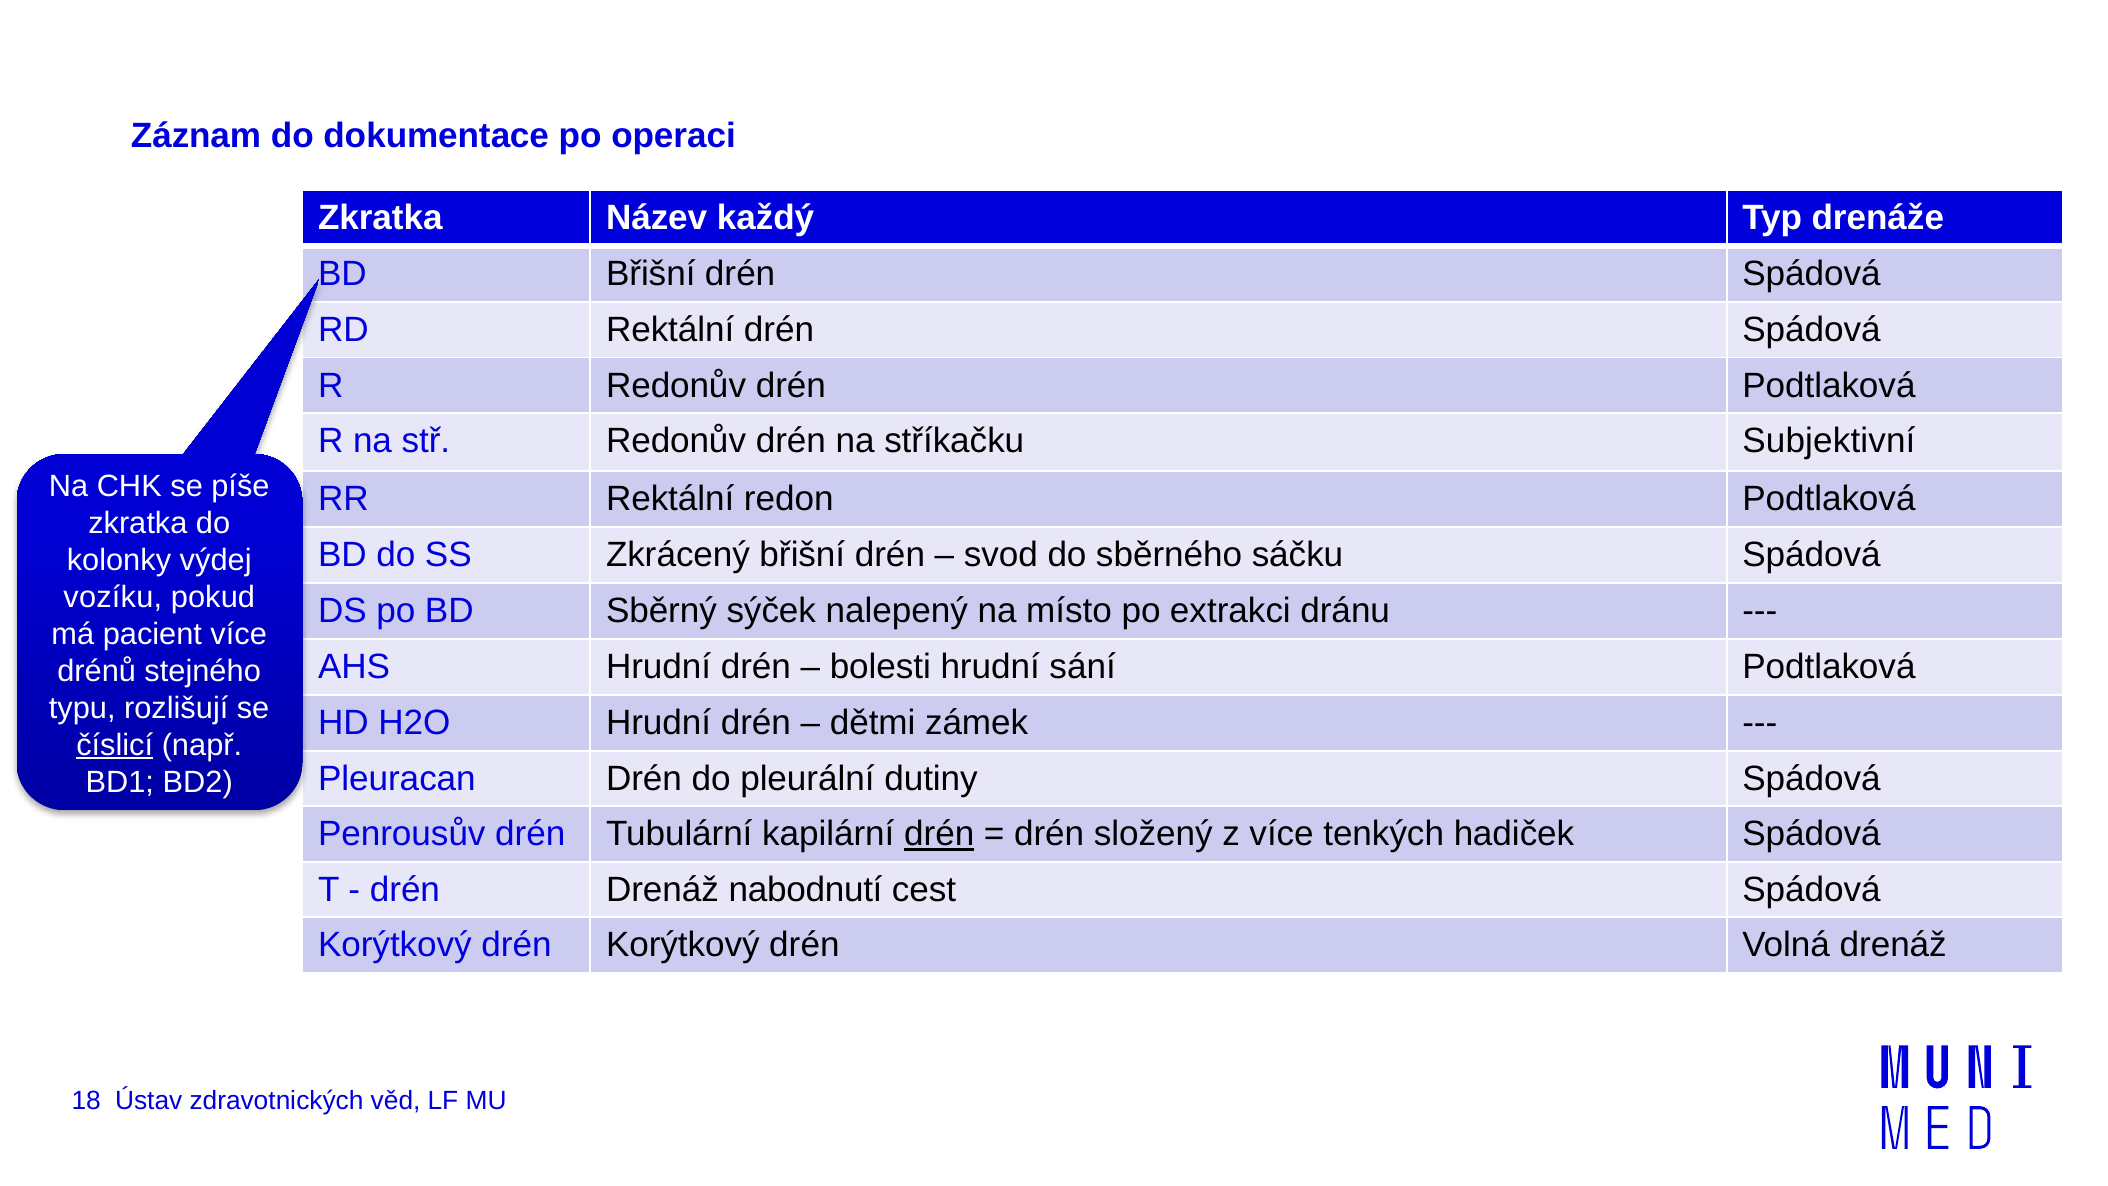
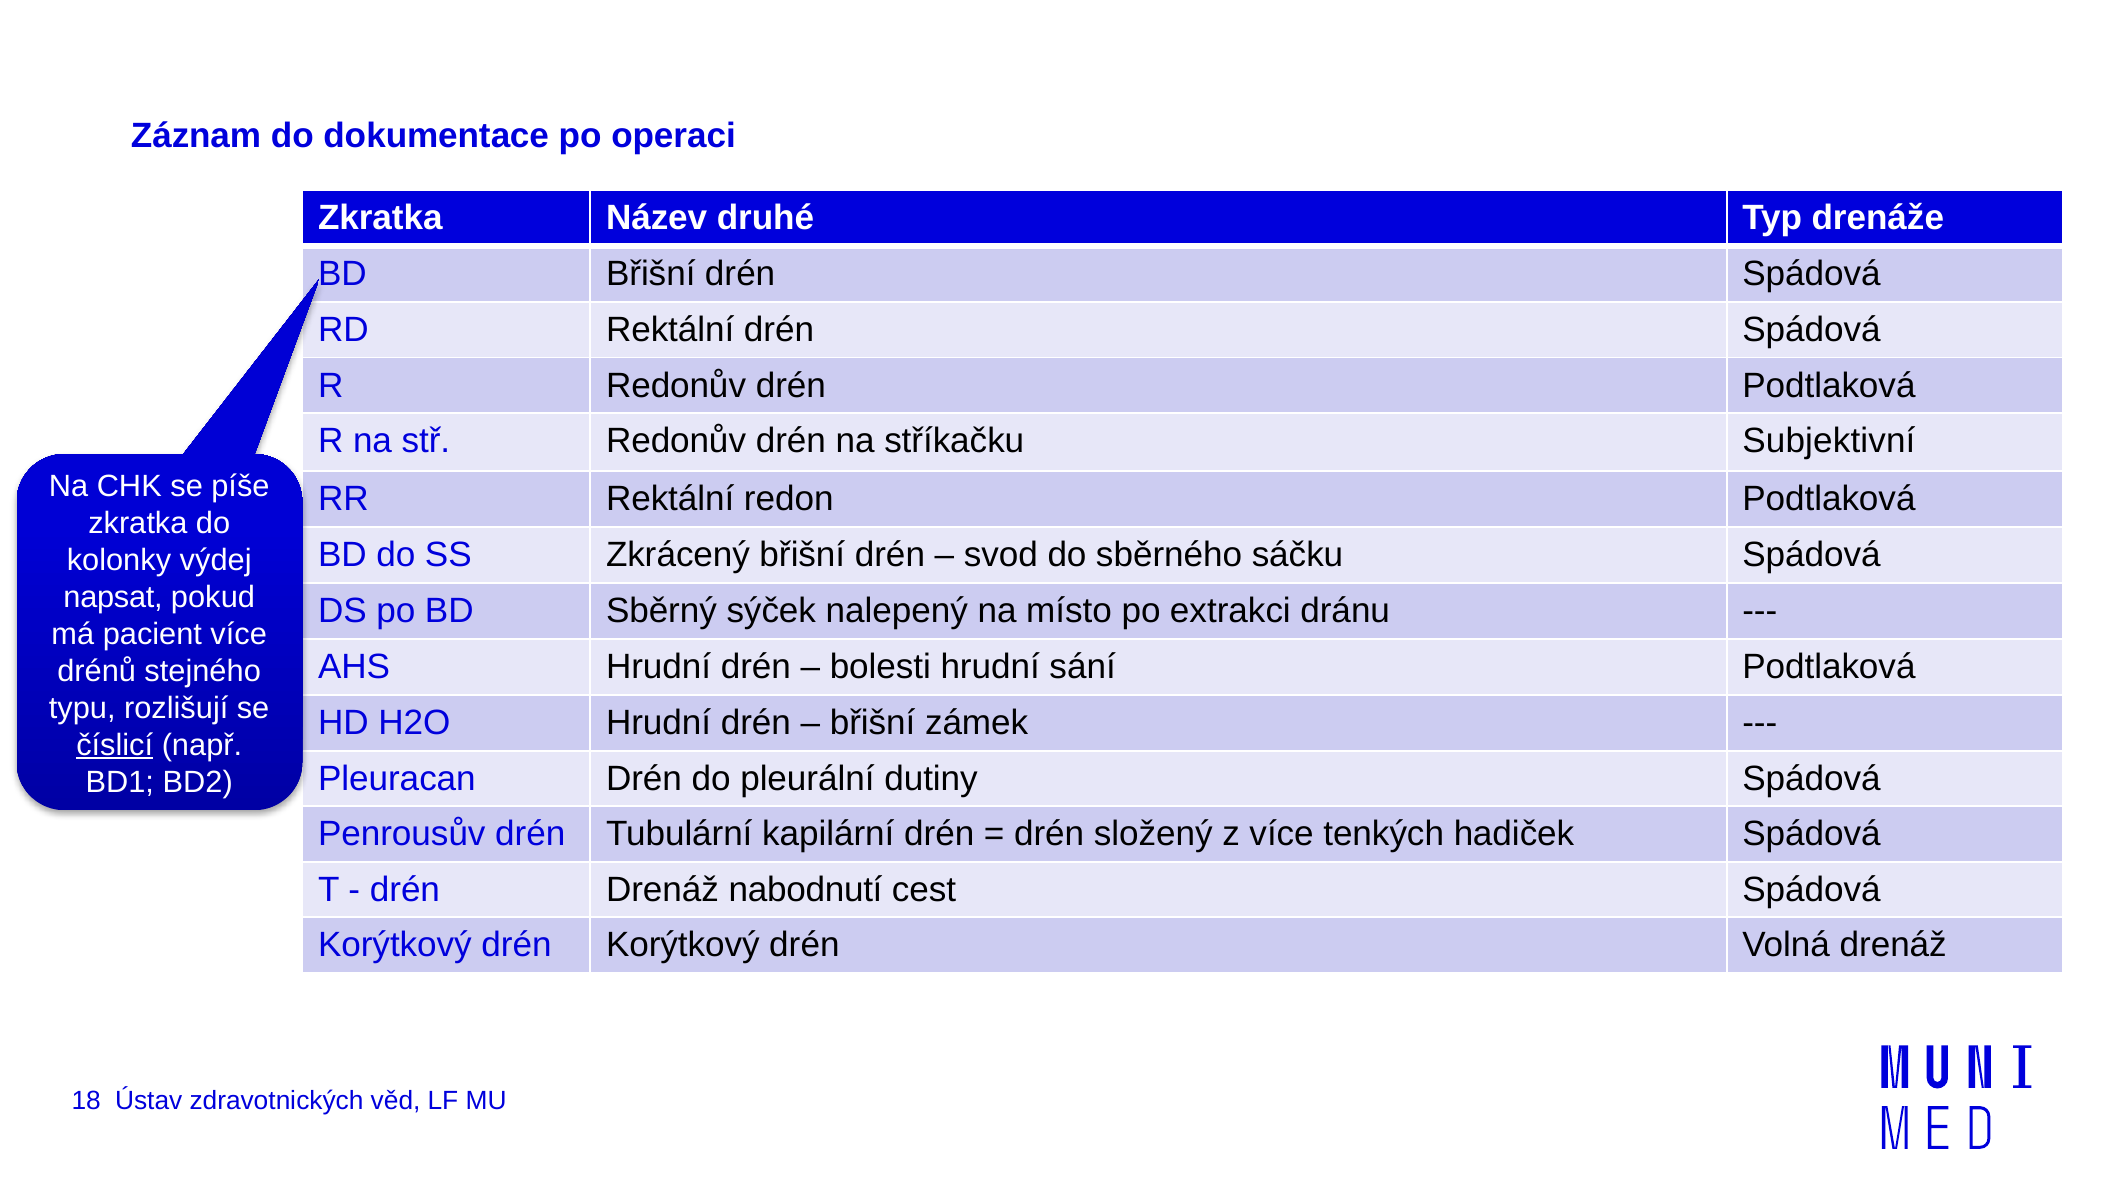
každý: každý -> druhé
vozíku: vozíku -> napsat
dětmi at (873, 723): dětmi -> břišní
drén at (939, 834) underline: present -> none
